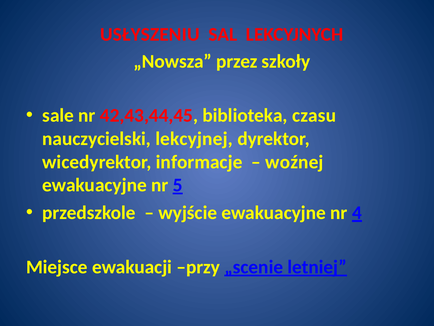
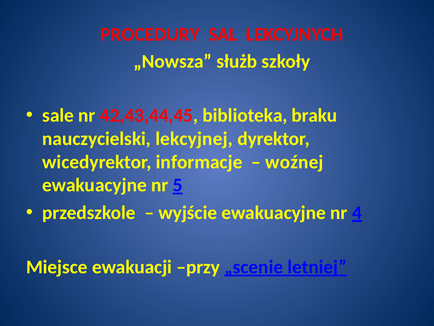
USŁYSZENIU: USŁYSZENIU -> PROCEDURY
przez: przez -> służb
czasu: czasu -> braku
